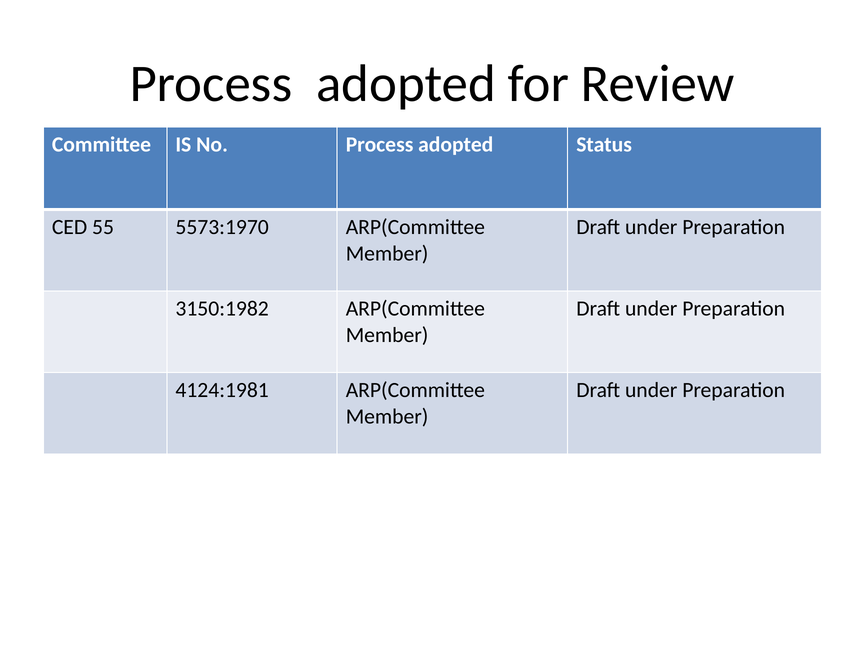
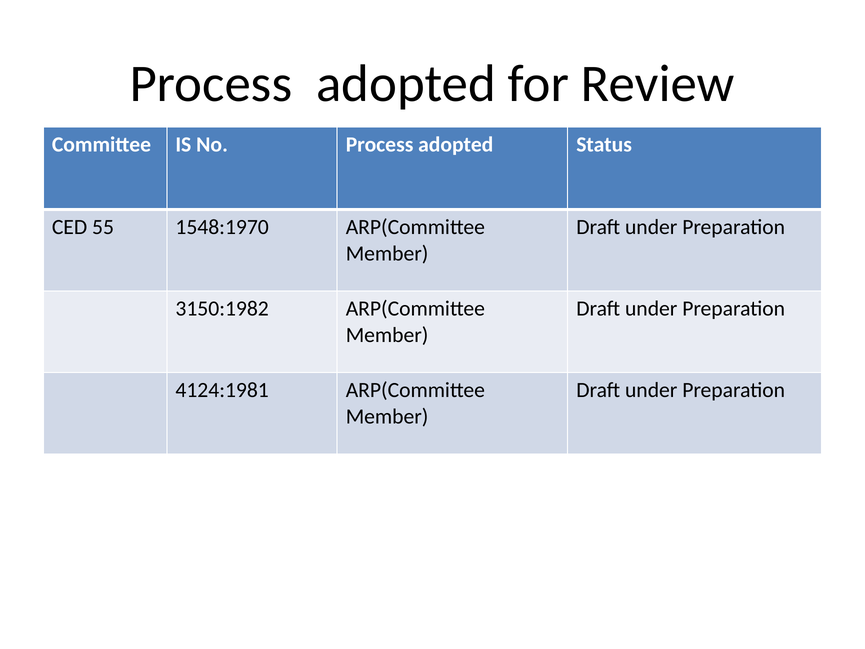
5573:1970: 5573:1970 -> 1548:1970
